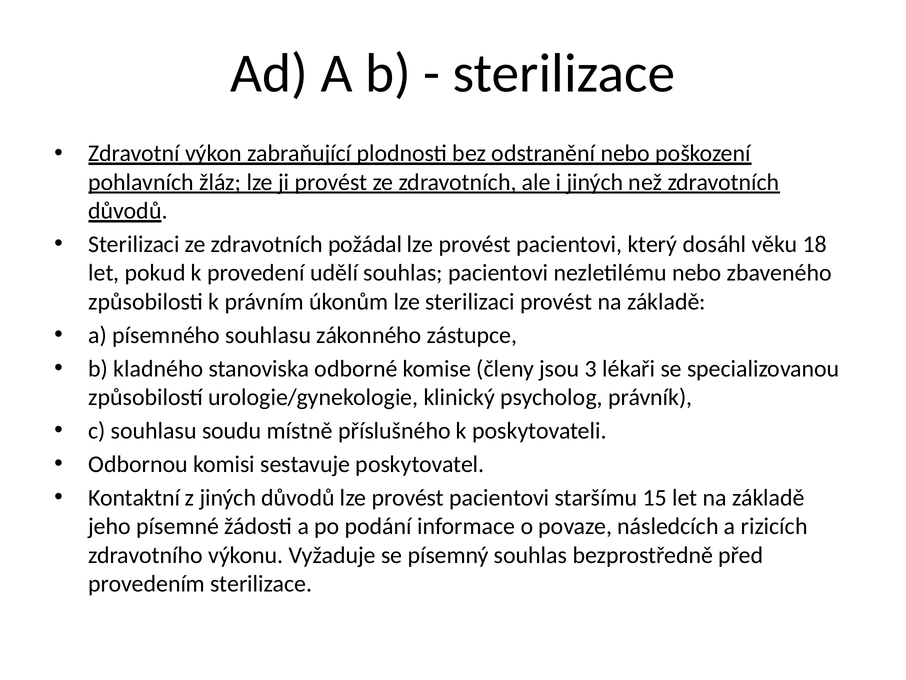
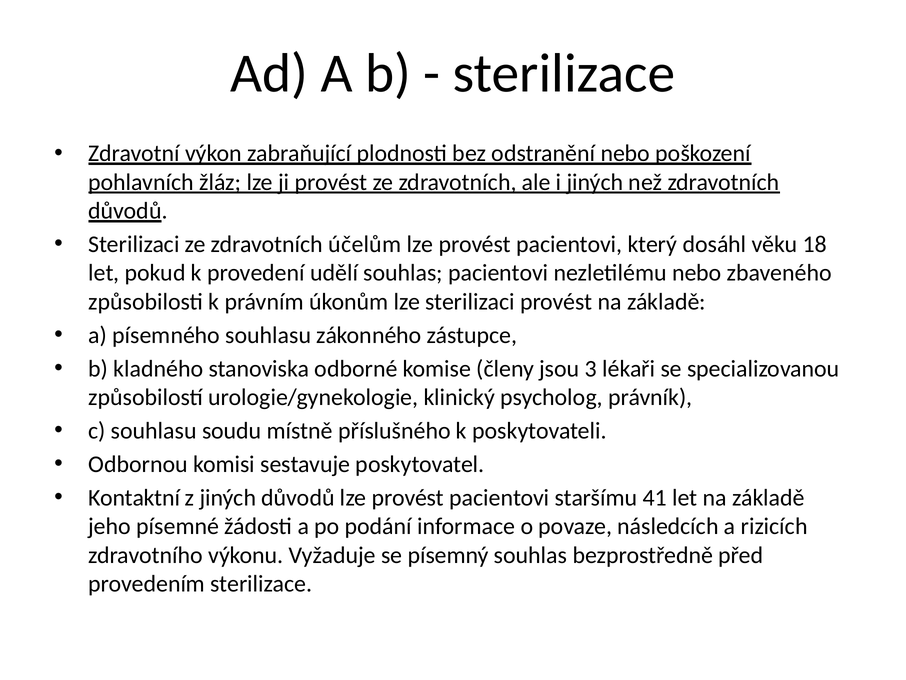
požádal: požádal -> účelům
15: 15 -> 41
